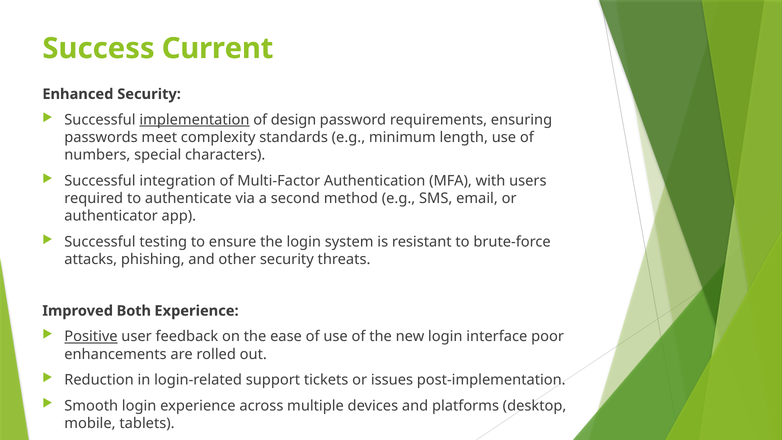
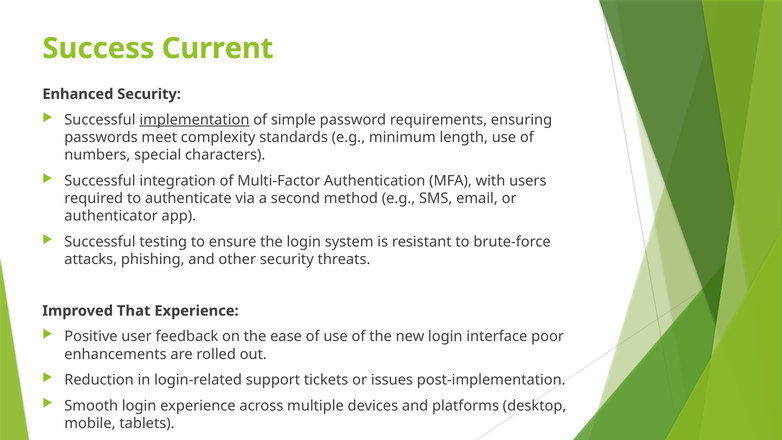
design: design -> simple
Both: Both -> That
Positive underline: present -> none
